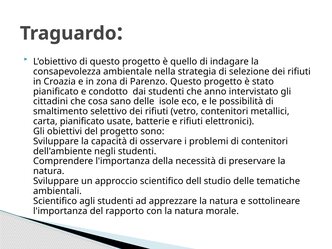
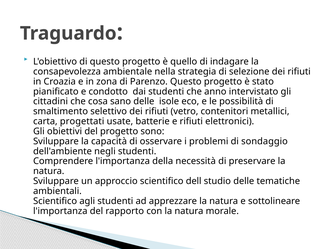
carta pianificato: pianificato -> progettati
di contenitori: contenitori -> sondaggio
